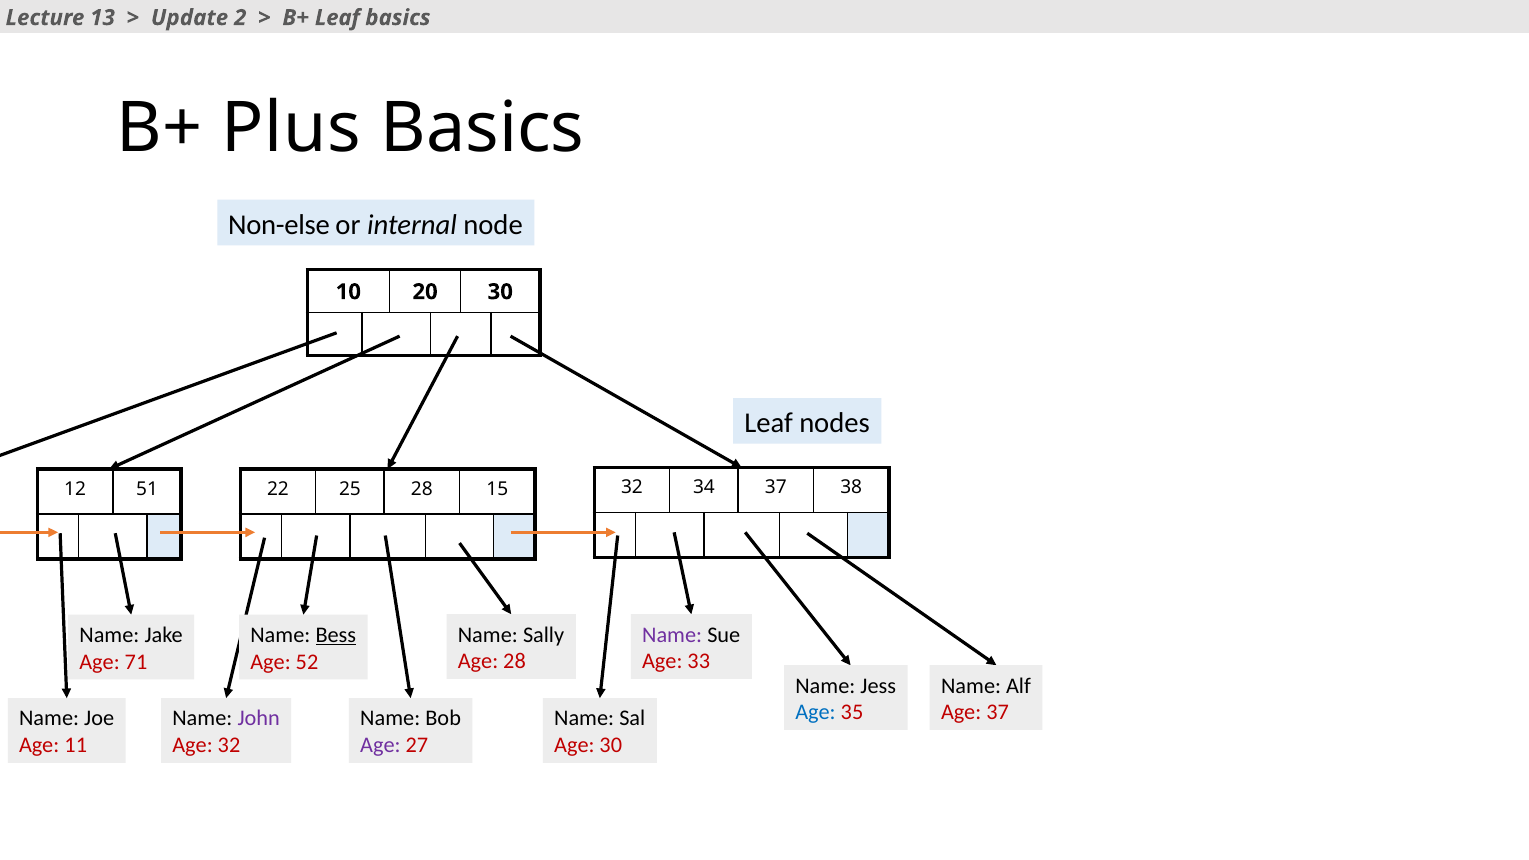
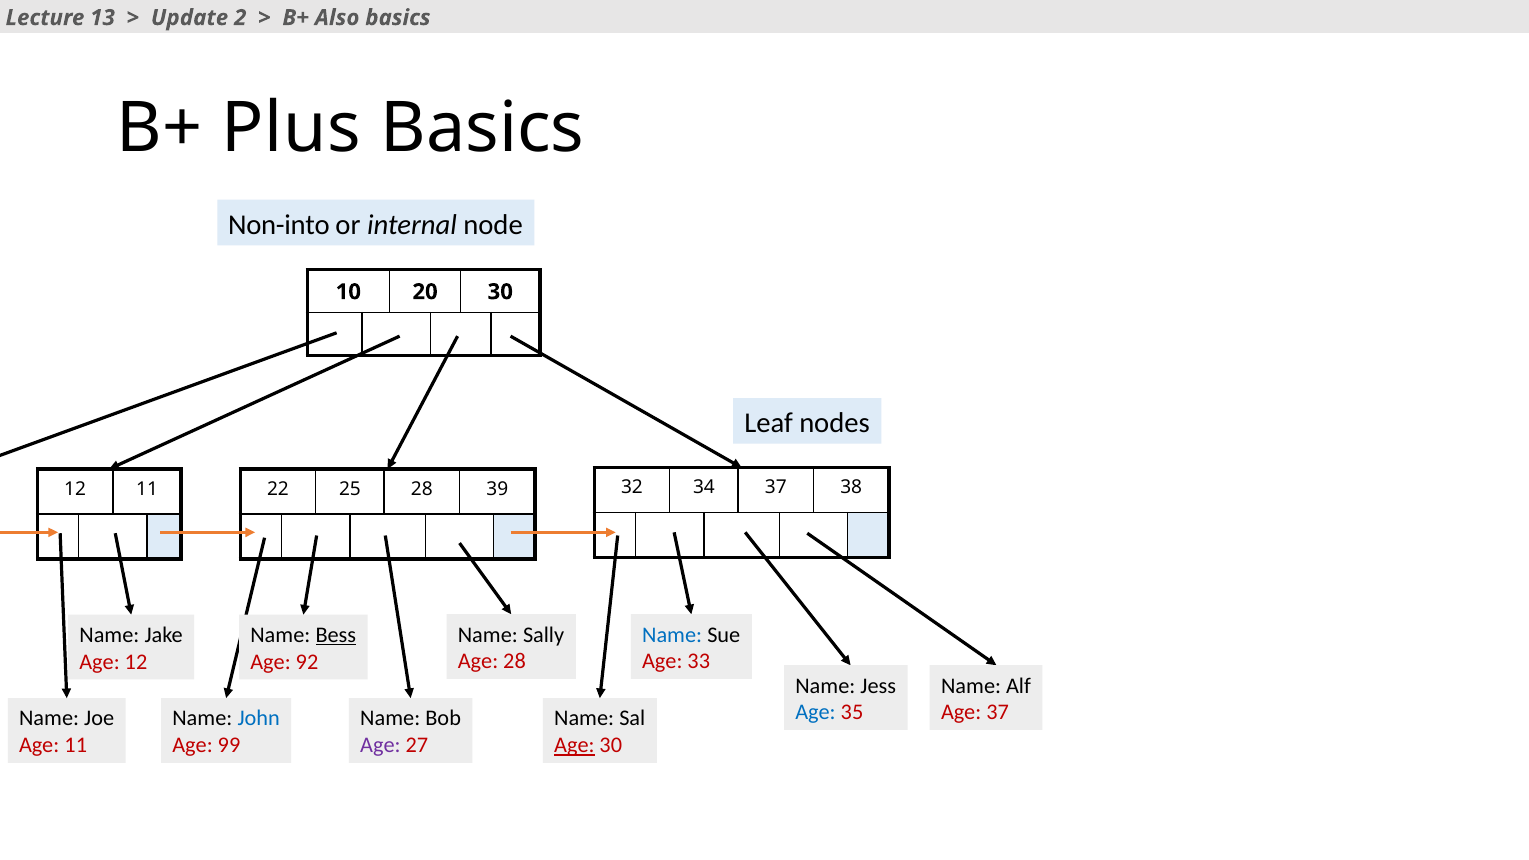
B+ Leaf: Leaf -> Also
Non-else: Non-else -> Non-into
12 51: 51 -> 11
15: 15 -> 39
Name at (672, 635) colour: purple -> blue
Age 71: 71 -> 12
52: 52 -> 92
John colour: purple -> blue
Age 32: 32 -> 99
Age at (574, 745) underline: none -> present
